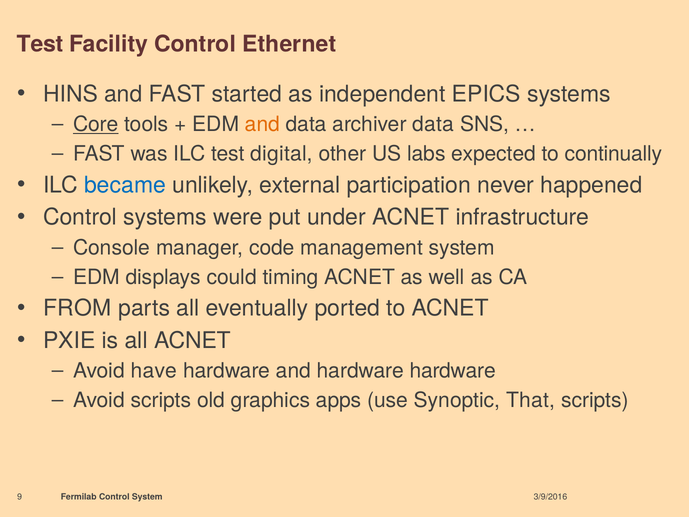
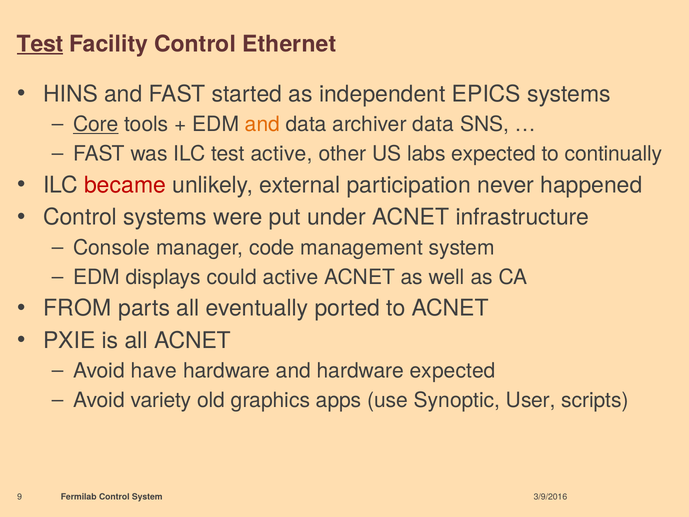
Test at (40, 44) underline: none -> present
test digital: digital -> active
became colour: blue -> red
could timing: timing -> active
hardware hardware: hardware -> expected
Avoid scripts: scripts -> variety
That: That -> User
